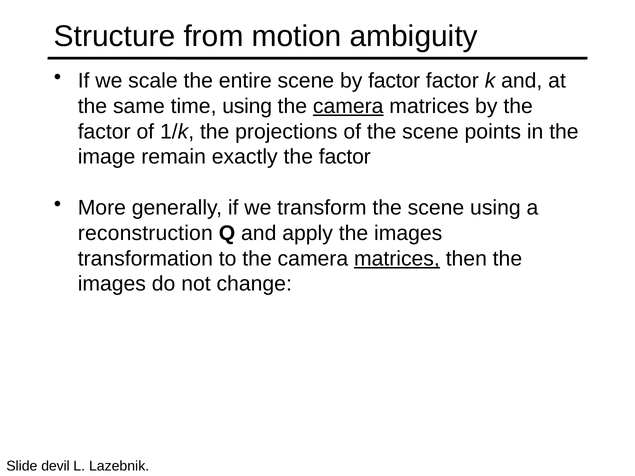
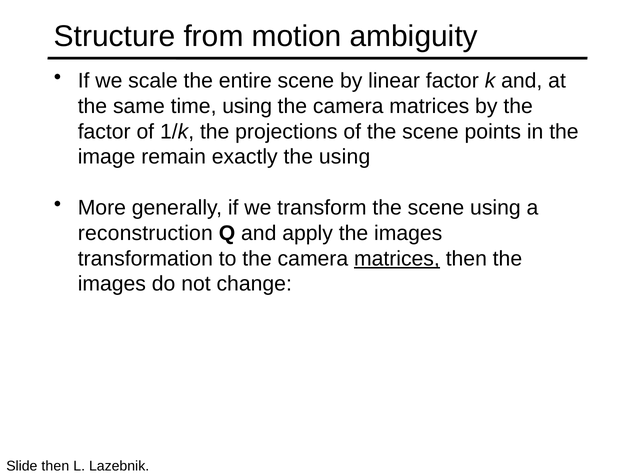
by factor: factor -> linear
camera at (348, 106) underline: present -> none
exactly the factor: factor -> using
Slide devil: devil -> then
